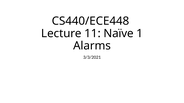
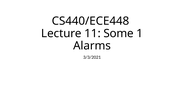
Naïve: Naïve -> Some
